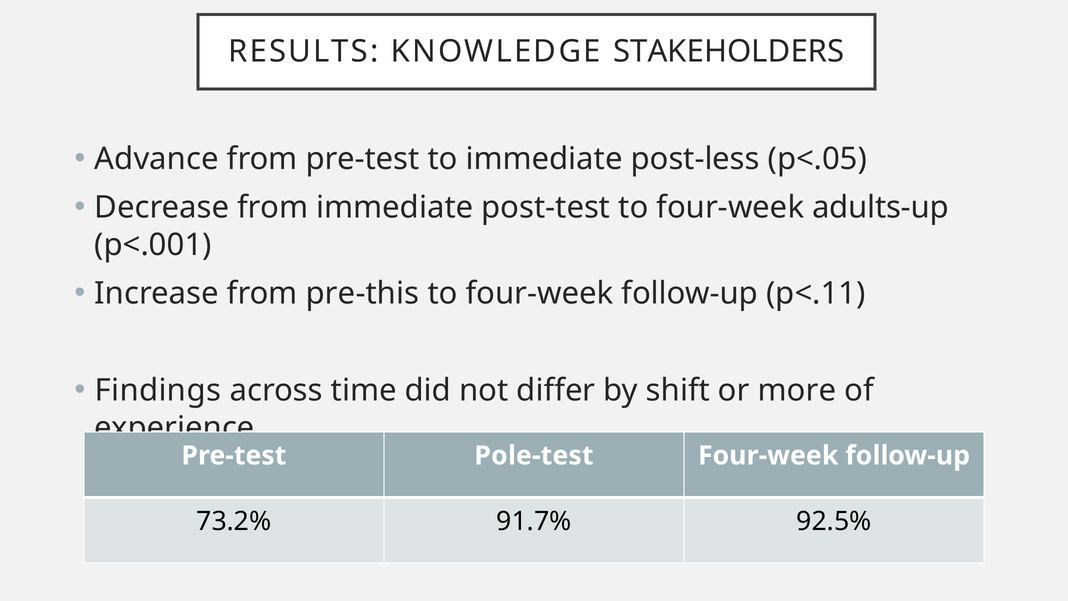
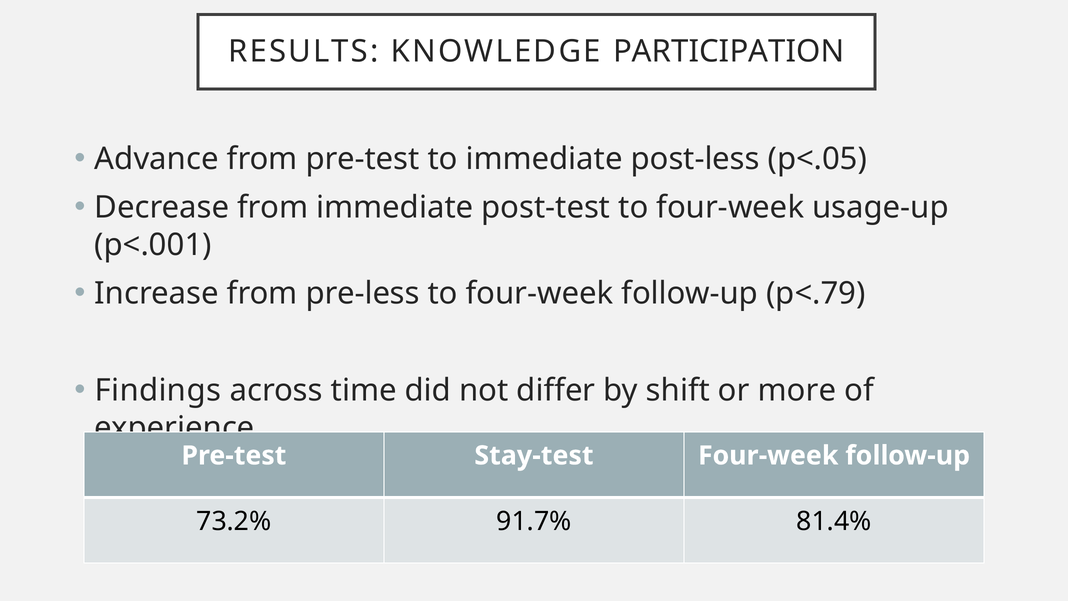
STAKEHOLDERS: STAKEHOLDERS -> PARTICIPATION
adults-up: adults-up -> usage-up
pre-this: pre-this -> pre-less
p<.11: p<.11 -> p<.79
Pole-test: Pole-test -> Stay-test
92.5%: 92.5% -> 81.4%
